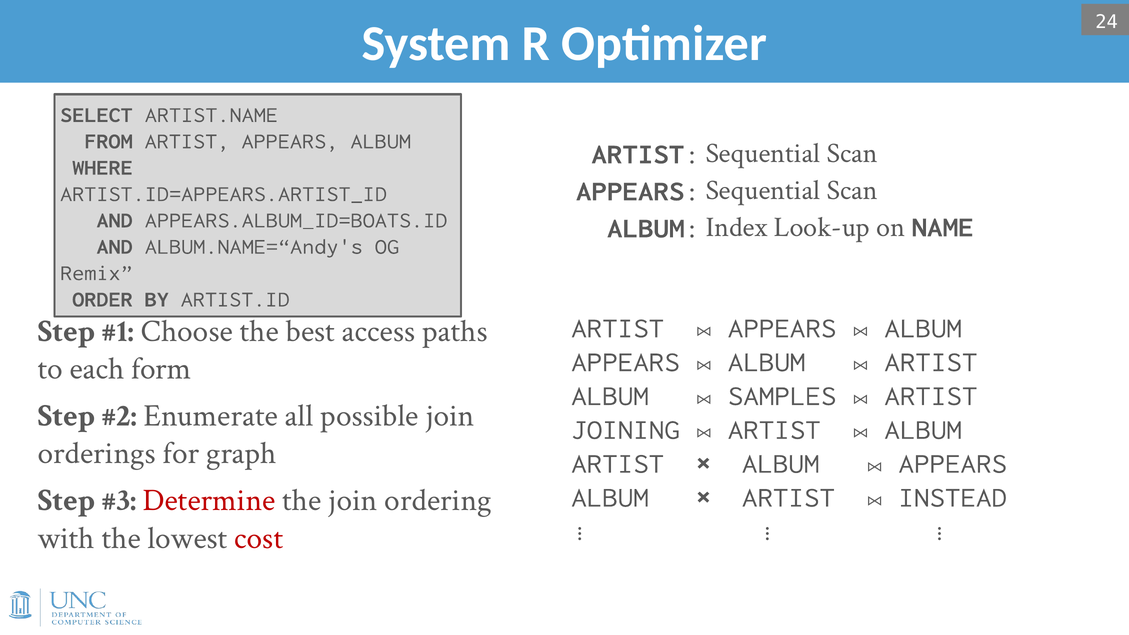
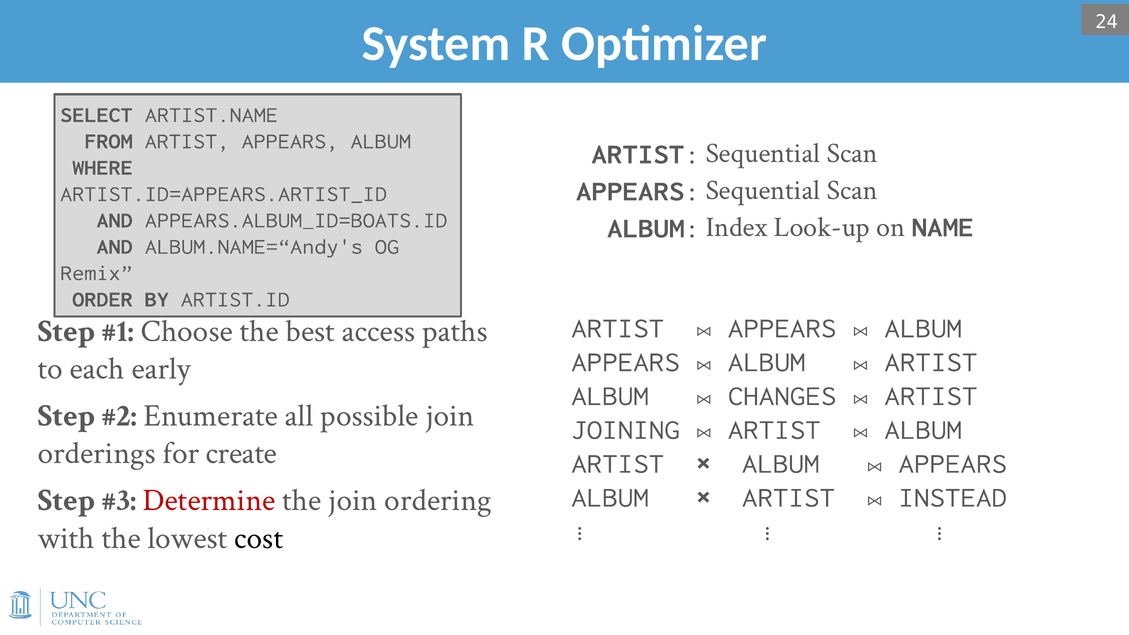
form: form -> early
SAMPLES: SAMPLES -> CHANGES
graph: graph -> create
cost colour: red -> black
